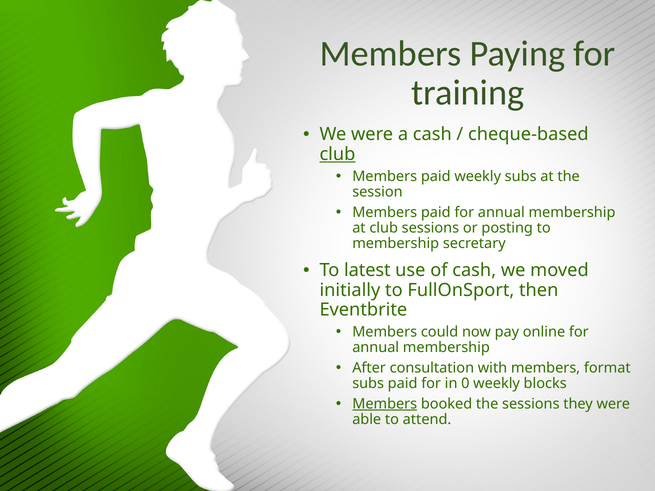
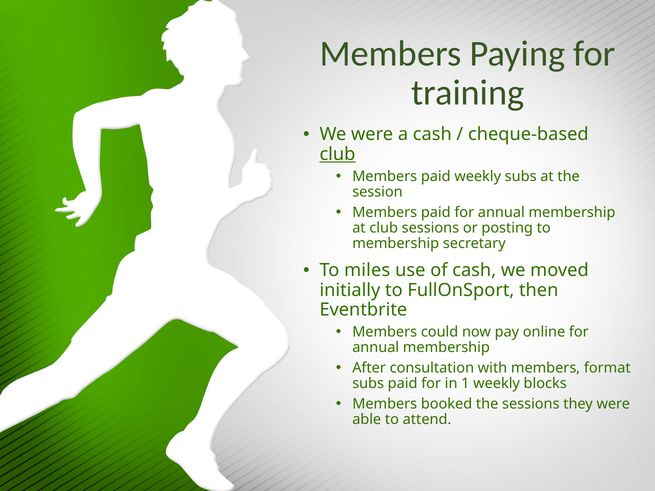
latest: latest -> miles
0: 0 -> 1
Members at (385, 404) underline: present -> none
